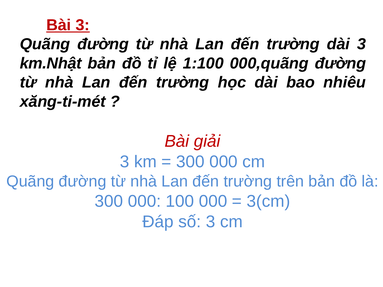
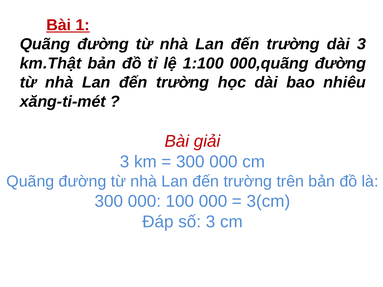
Bài 3: 3 -> 1
km.Nhật: km.Nhật -> km.Thật
